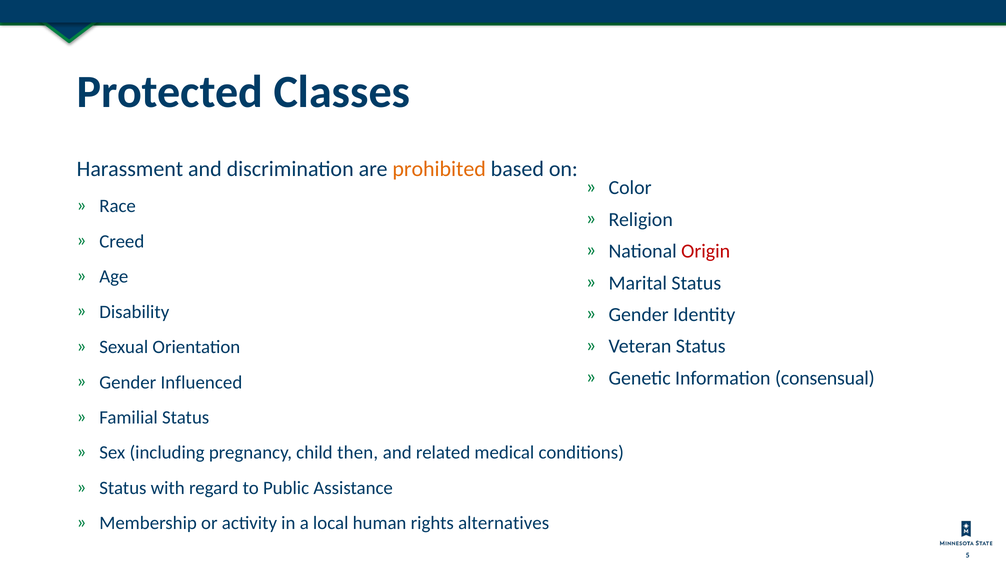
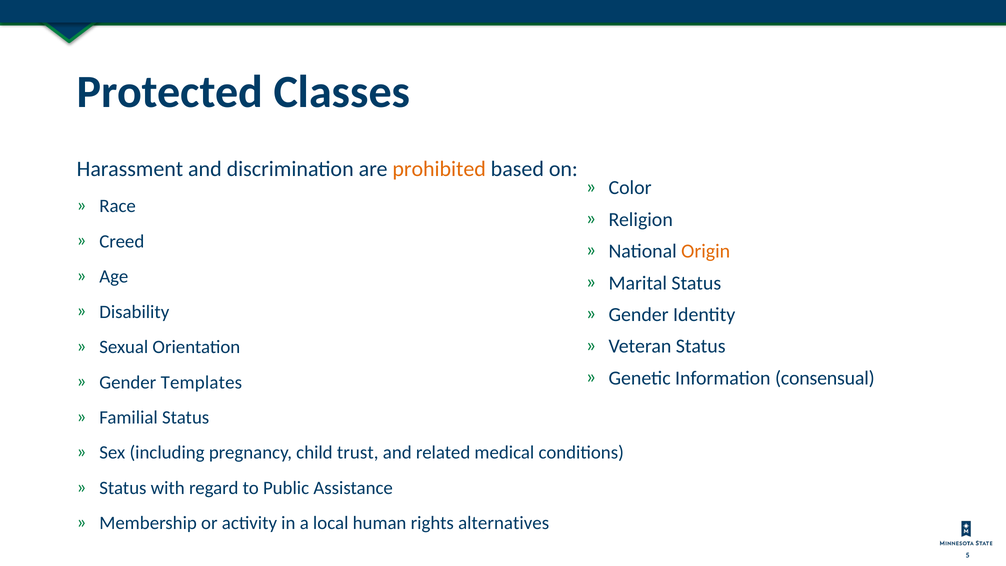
Origin colour: red -> orange
Influenced: Influenced -> Templates
then: then -> trust
